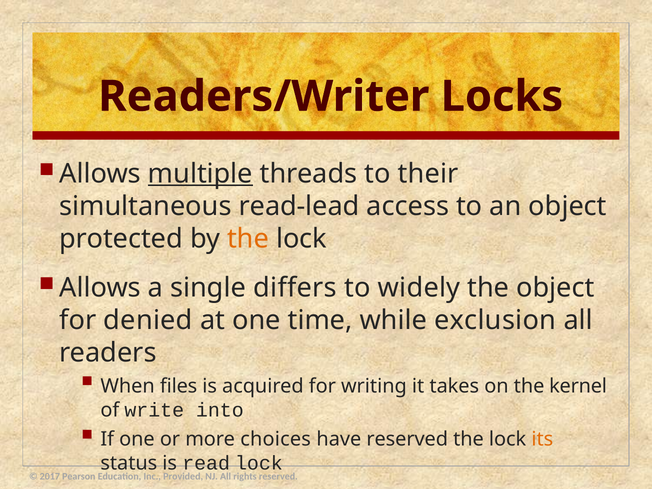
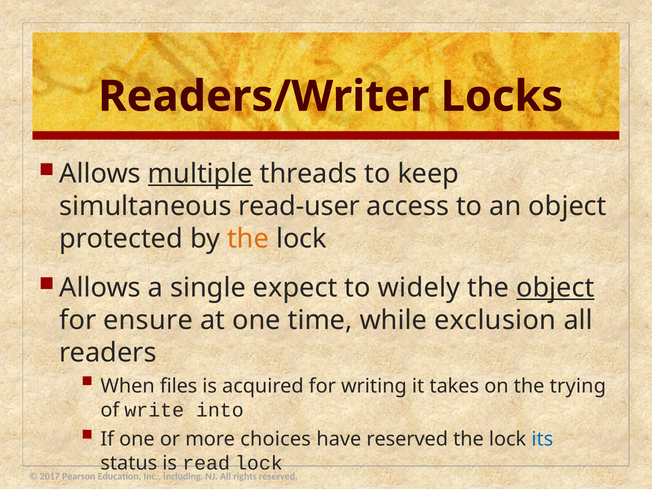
their: their -> keep
read-lead: read-lead -> read-user
differs: differs -> expect
object at (555, 288) underline: none -> present
denied: denied -> ensure
kernel: kernel -> trying
its colour: orange -> blue
Provided: Provided -> Including
